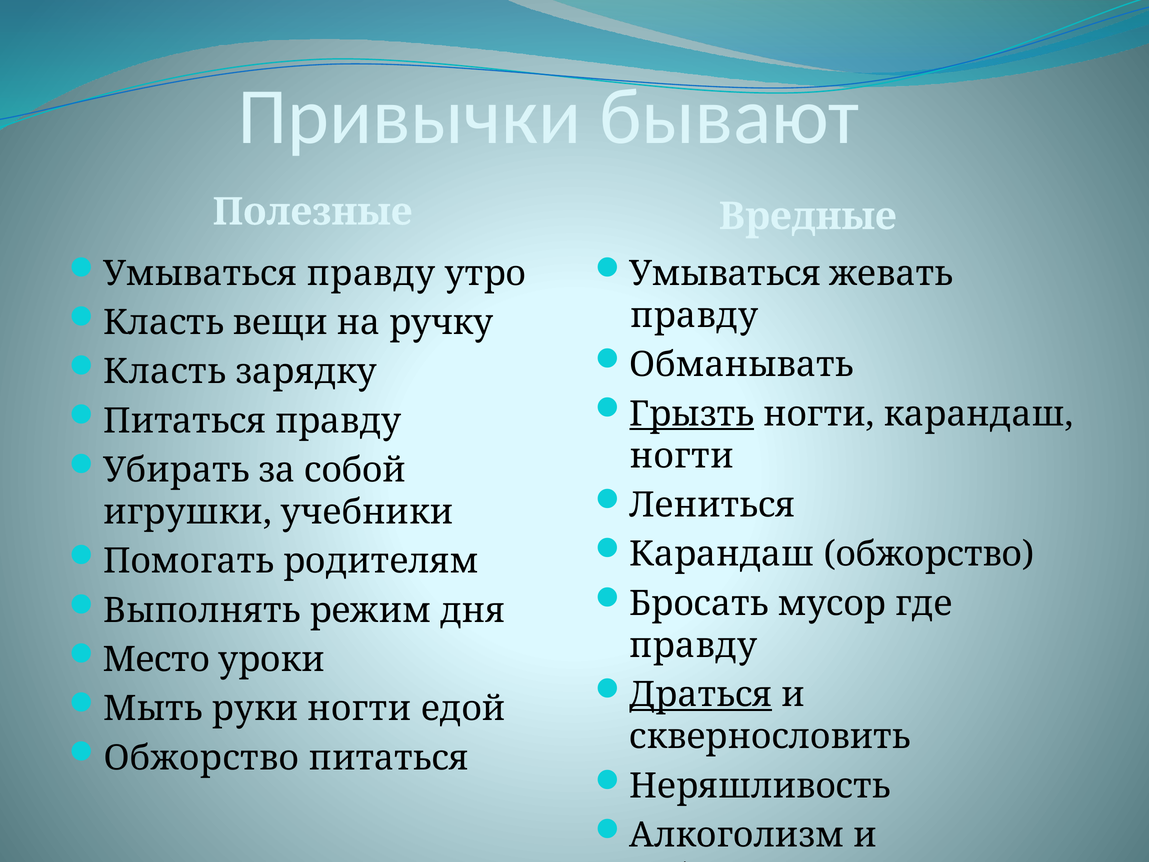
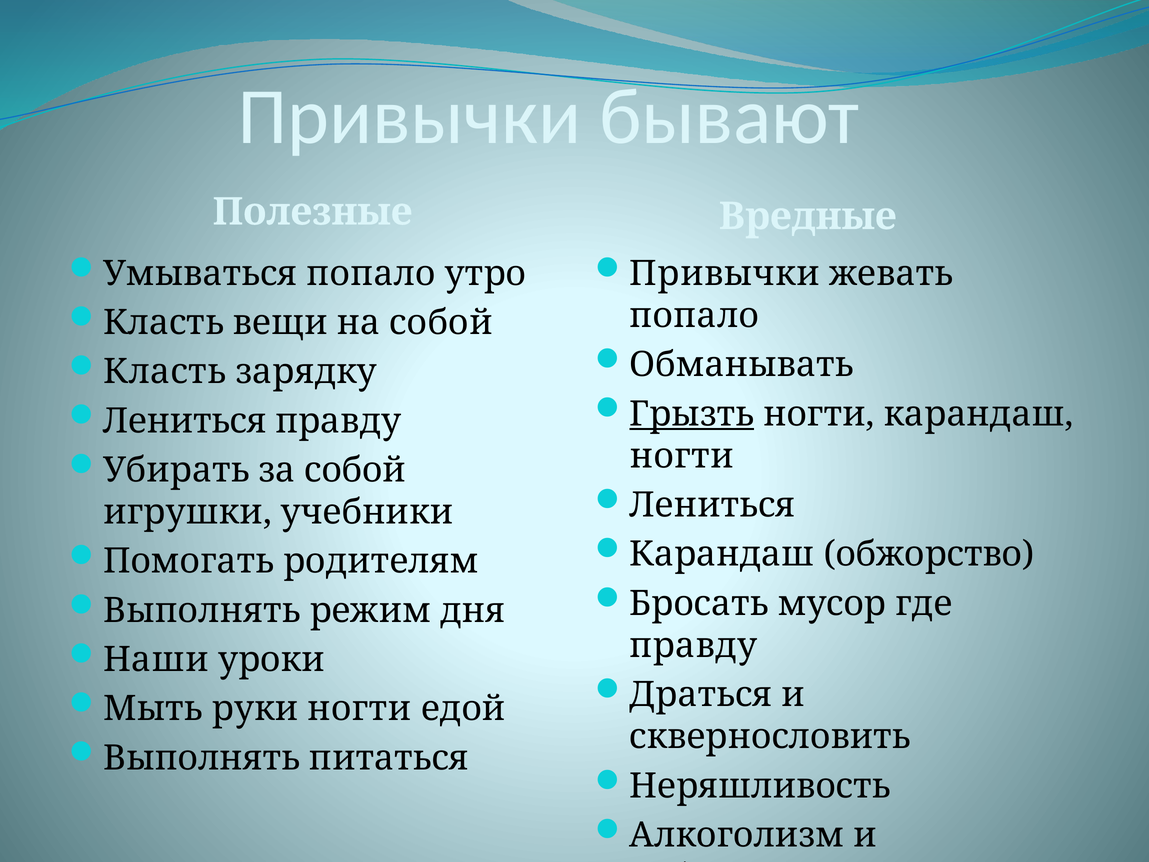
Умываться правду: правду -> попало
Умываться at (725, 273): Умываться -> Привычки
на ручку: ручку -> собой
правду at (694, 316): правду -> попало
Питаться at (185, 421): Питаться -> Лениться
Место: Место -> Наши
Драться underline: present -> none
Обжорство at (201, 758): Обжорство -> Выполнять
